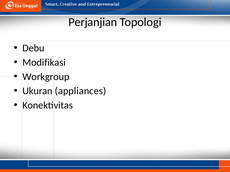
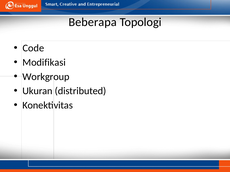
Perjanjian: Perjanjian -> Beberapa
Debu: Debu -> Code
appliances: appliances -> distributed
